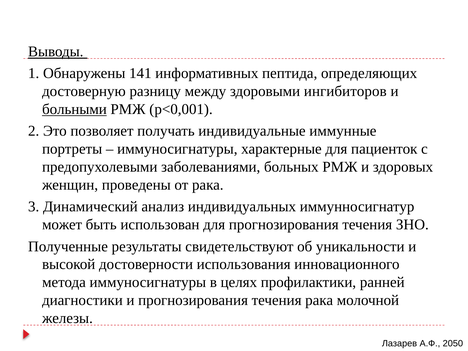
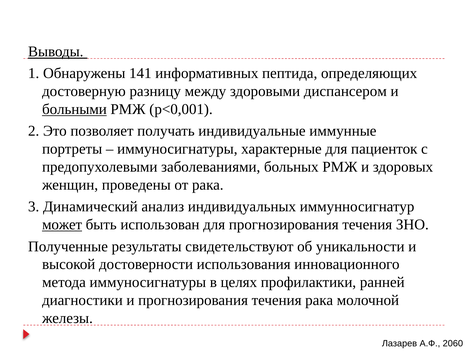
ингибиторов: ингибиторов -> диспансером
может underline: none -> present
2050: 2050 -> 2060
